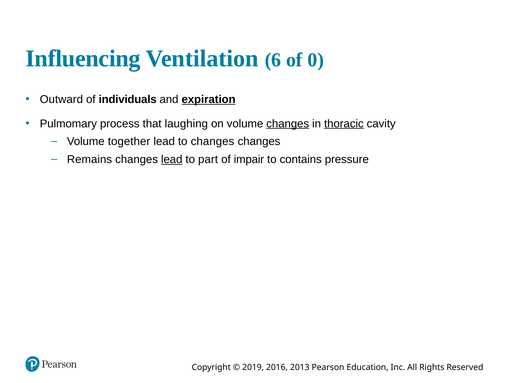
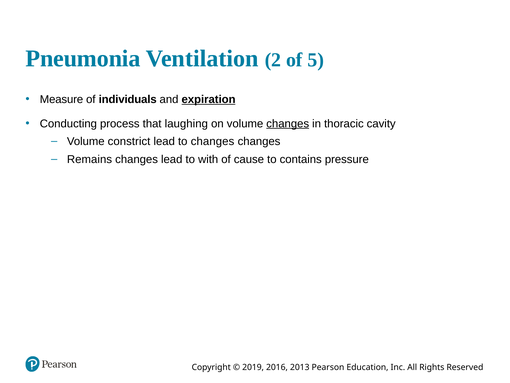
Influencing: Influencing -> Pneumonia
6: 6 -> 2
0: 0 -> 5
Outward: Outward -> Measure
Pulmomary: Pulmomary -> Conducting
thoracic underline: present -> none
together: together -> constrict
lead at (172, 159) underline: present -> none
part: part -> with
impair: impair -> cause
